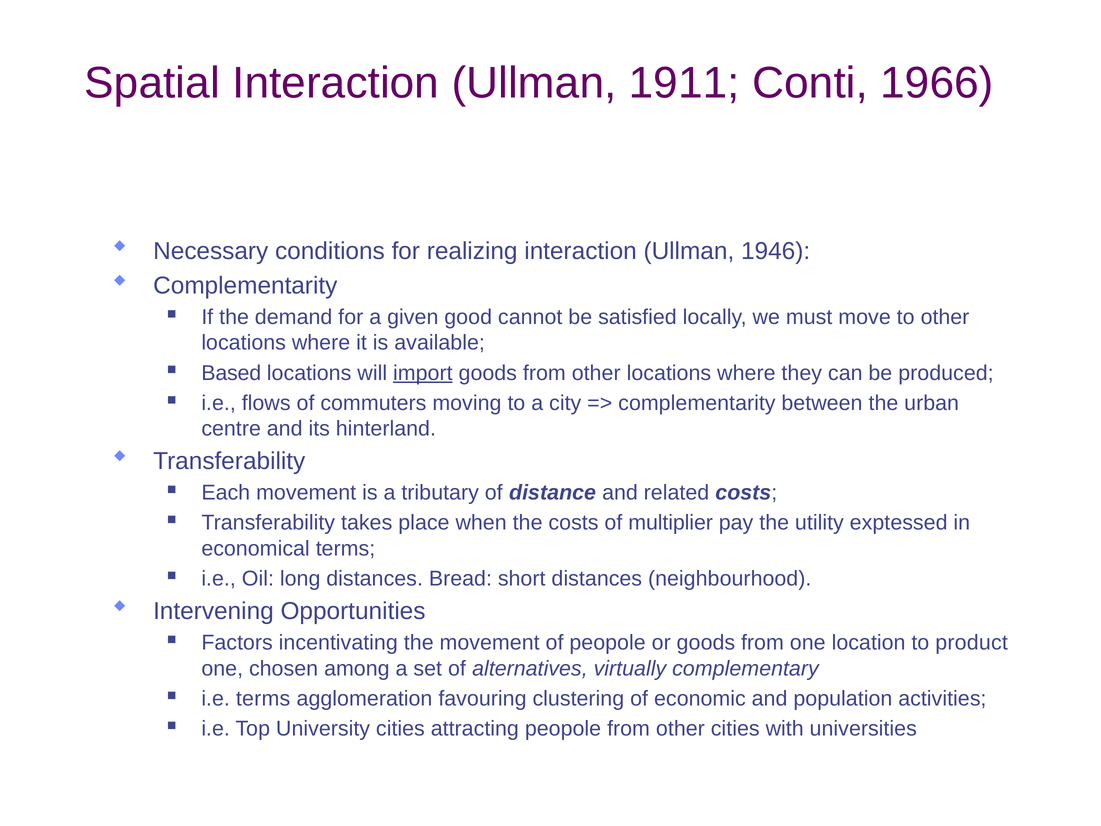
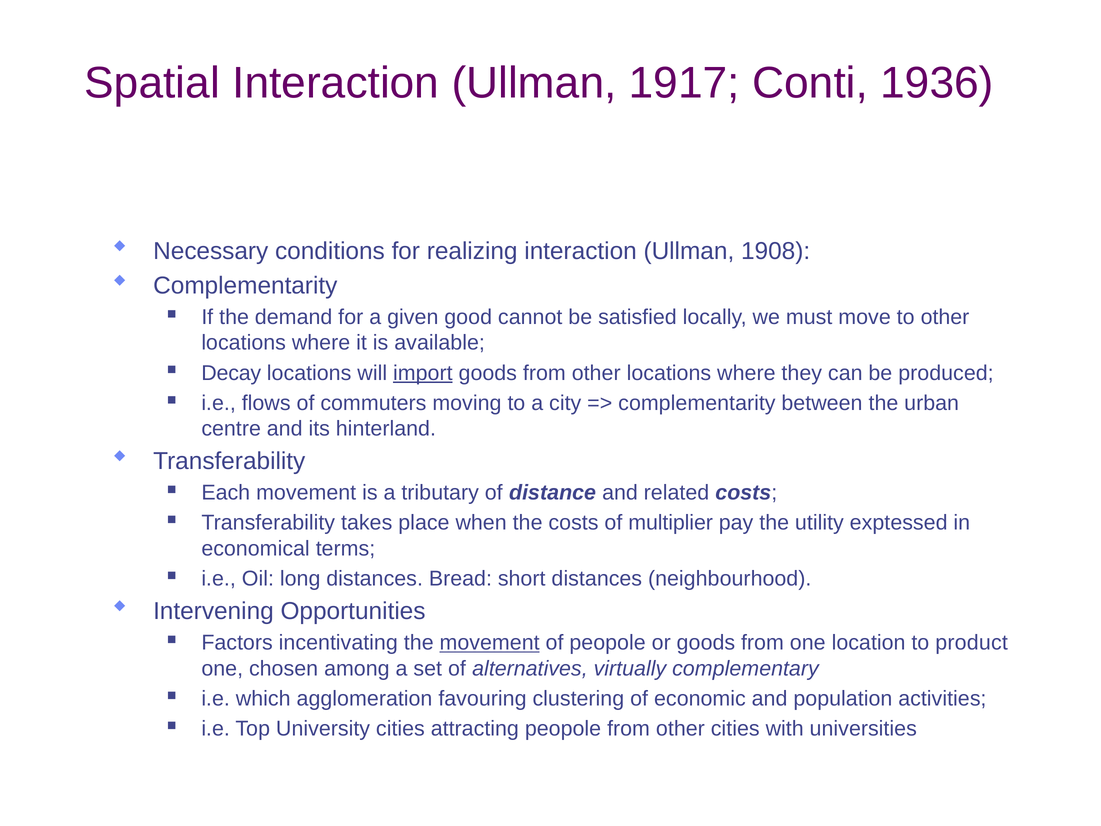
1911: 1911 -> 1917
1966: 1966 -> 1936
1946: 1946 -> 1908
Based: Based -> Decay
movement at (490, 643) underline: none -> present
i.e terms: terms -> which
